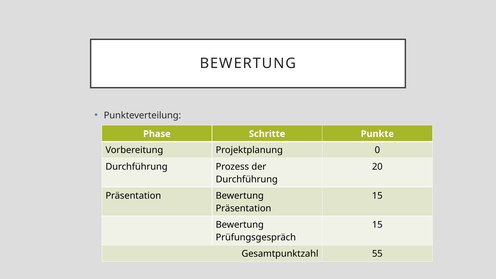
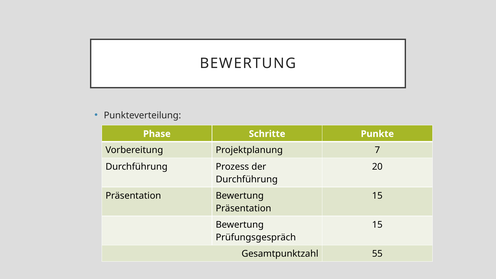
0: 0 -> 7
